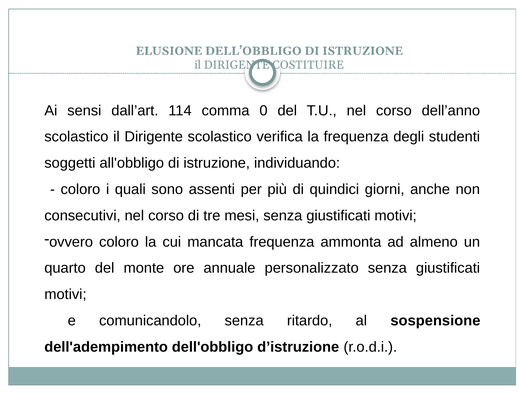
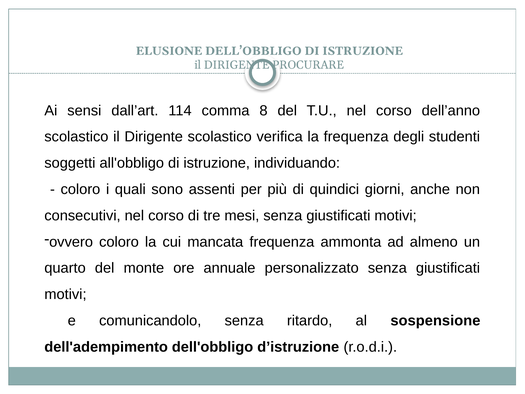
COSTITUIRE: COSTITUIRE -> PROCURARE
0: 0 -> 8
